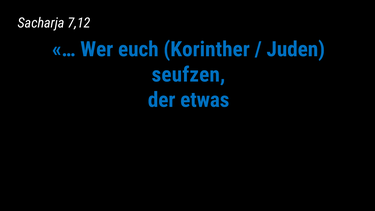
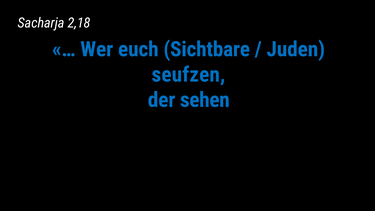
7,12: 7,12 -> 2,18
Korinther: Korinther -> Sichtbare
etwas: etwas -> sehen
